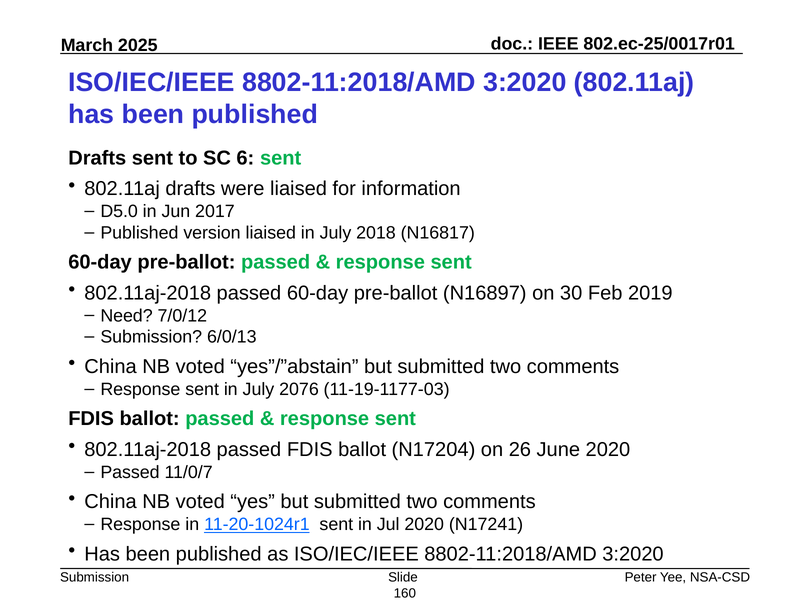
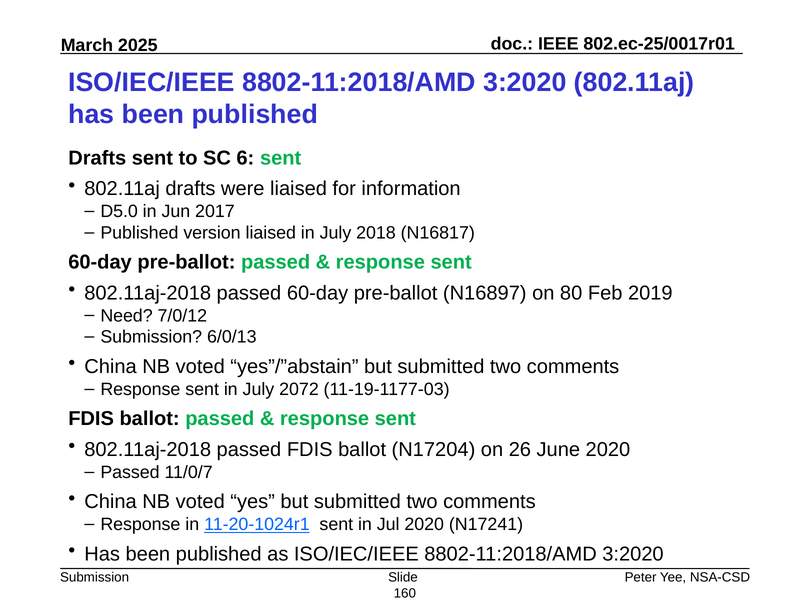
30: 30 -> 80
2076: 2076 -> 2072
